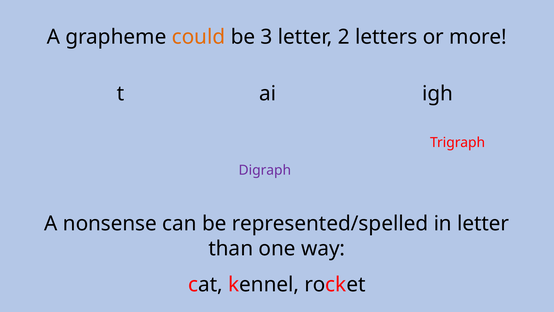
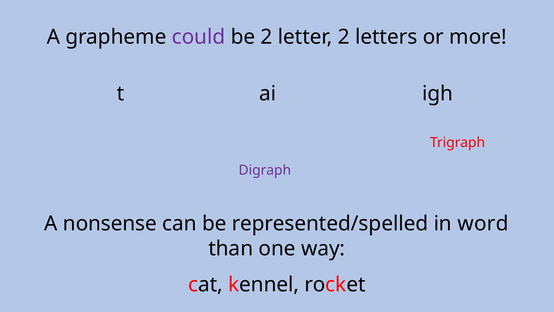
could colour: orange -> purple
be 3: 3 -> 2
in letter: letter -> word
